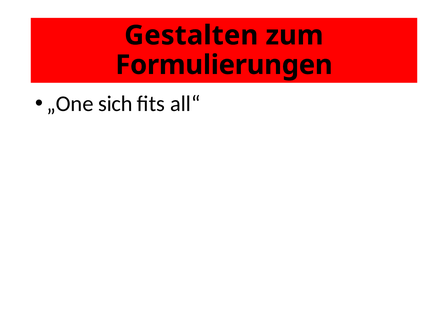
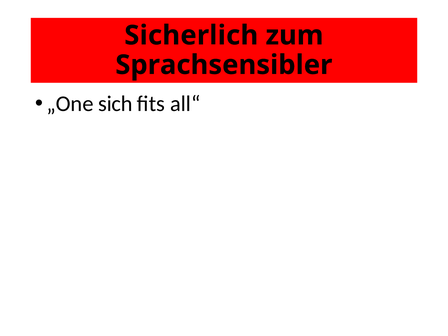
Gestalten: Gestalten -> Sicherlich
Formulierungen: Formulierungen -> Sprachsensibler
